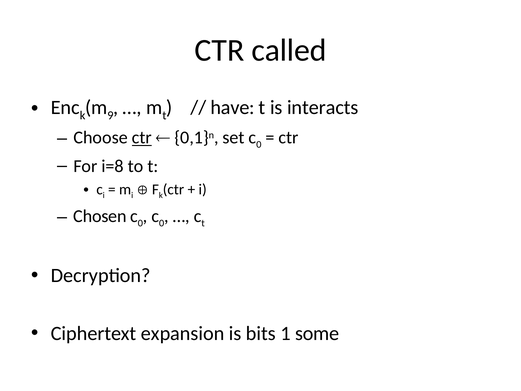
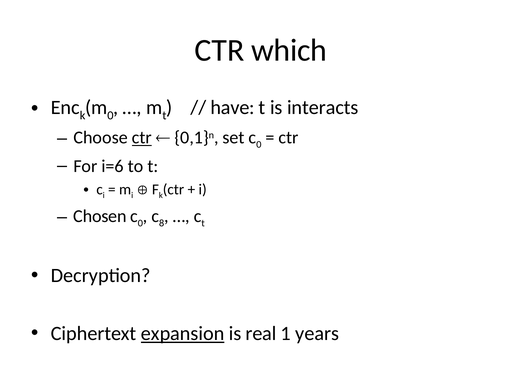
called: called -> which
9 at (110, 115): 9 -> 0
i=8: i=8 -> i=6
0 at (162, 223): 0 -> 8
expansion underline: none -> present
bits: bits -> real
some: some -> years
